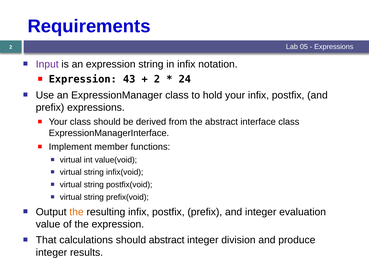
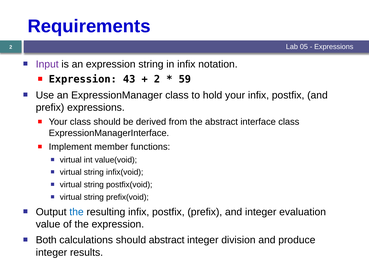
24: 24 -> 59
the at (77, 212) colour: orange -> blue
That: That -> Both
